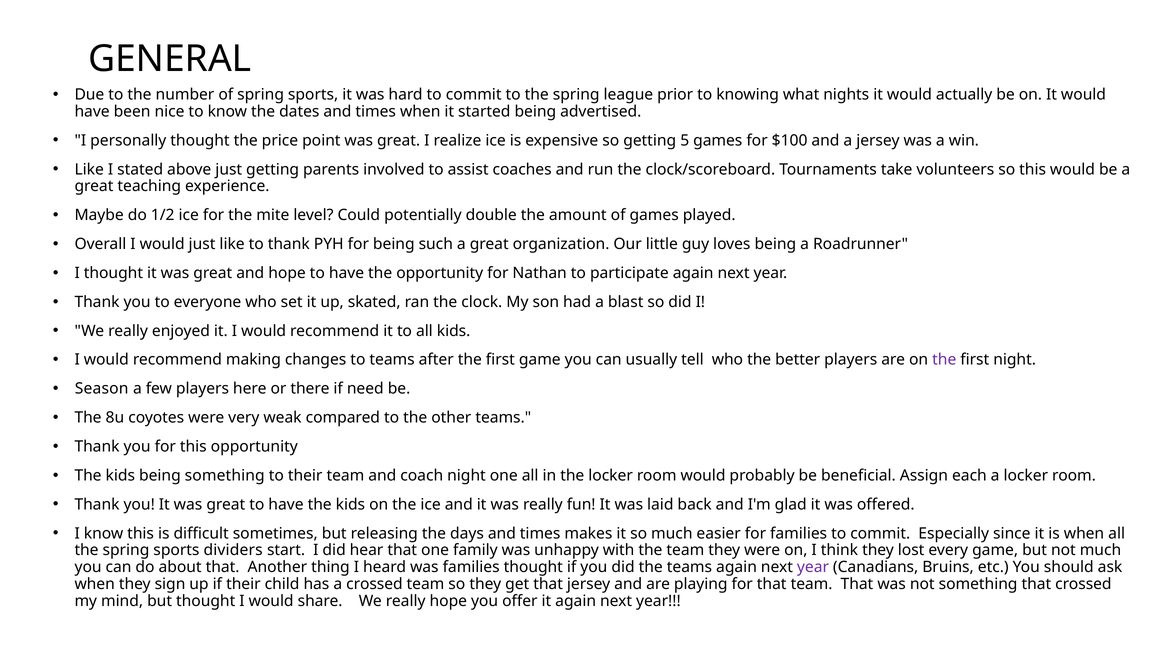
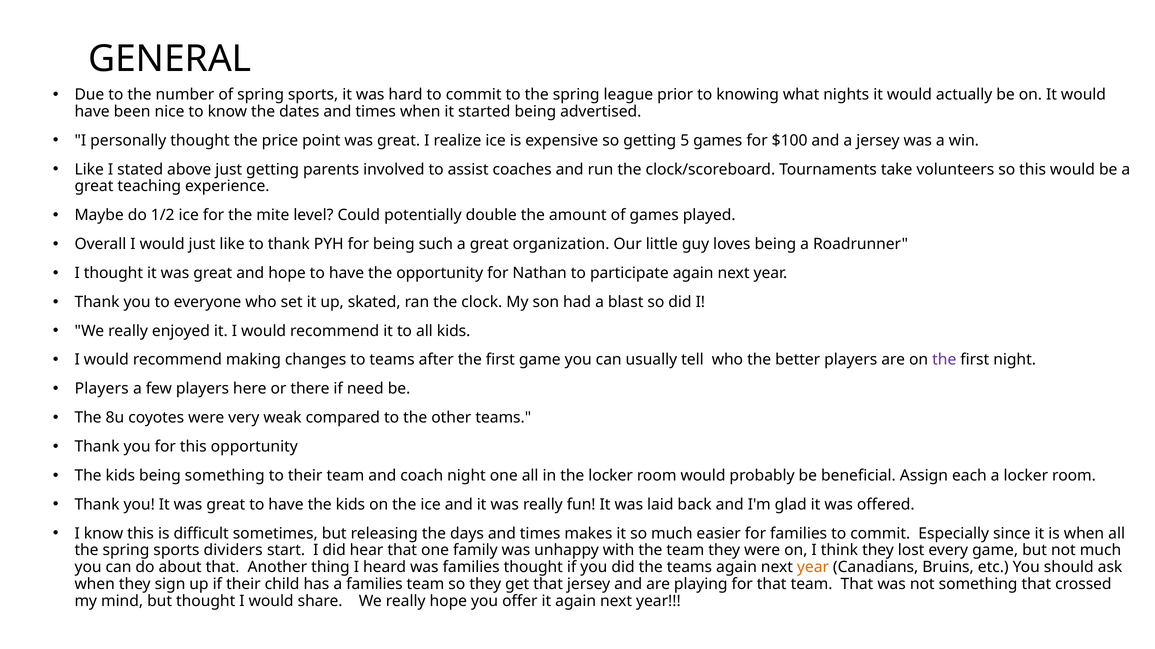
Season at (102, 389): Season -> Players
year at (813, 568) colour: purple -> orange
a crossed: crossed -> families
